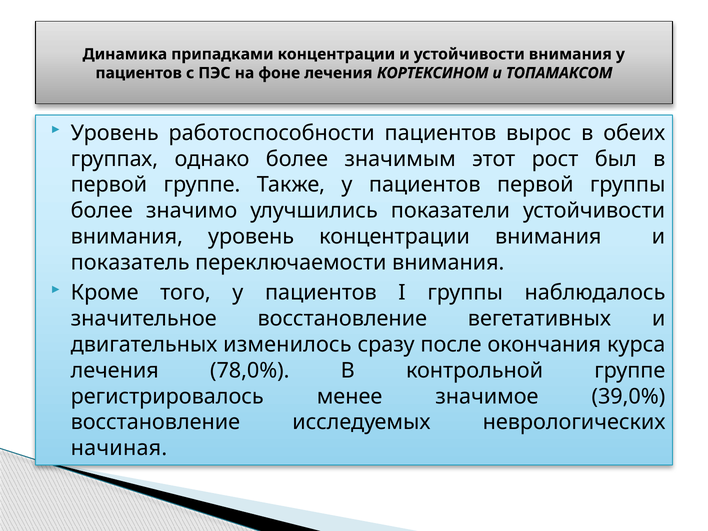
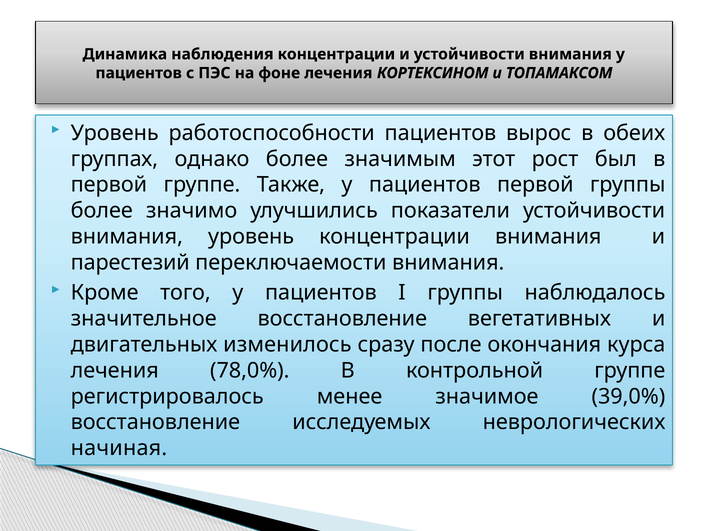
припадками: припадками -> наблюдения
показатель: показатель -> парестезий
